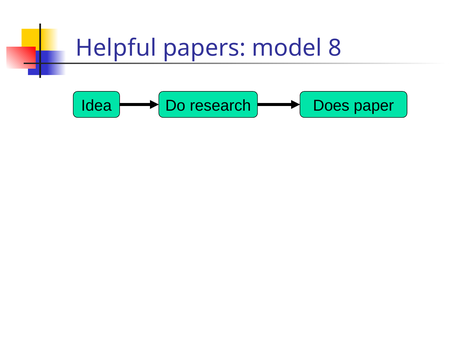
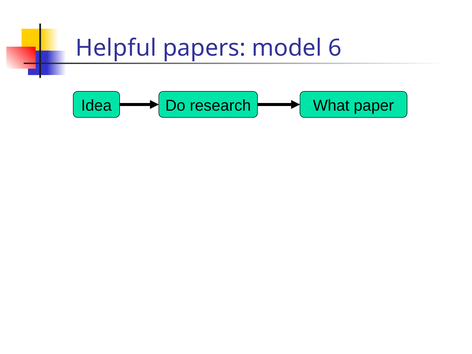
8: 8 -> 6
Does: Does -> What
